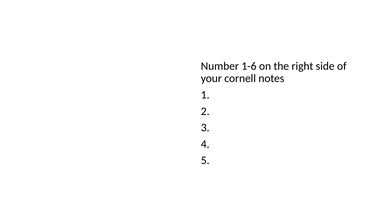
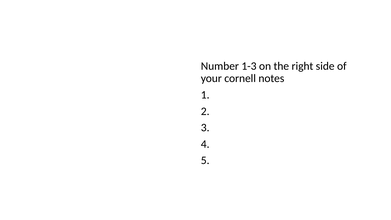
1-6: 1-6 -> 1-3
